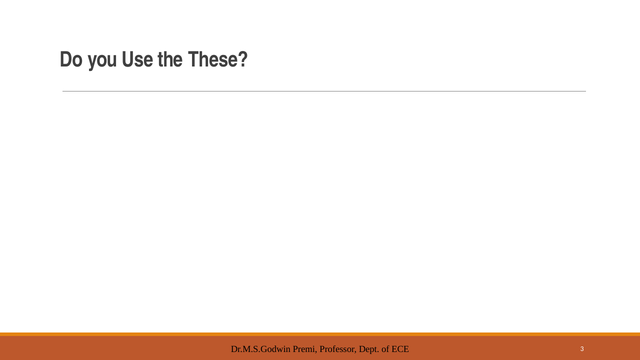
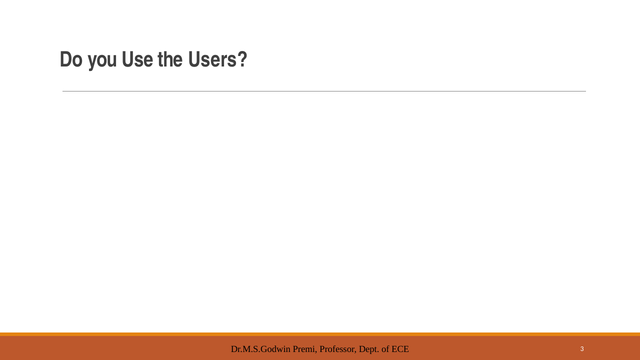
These: These -> Users
